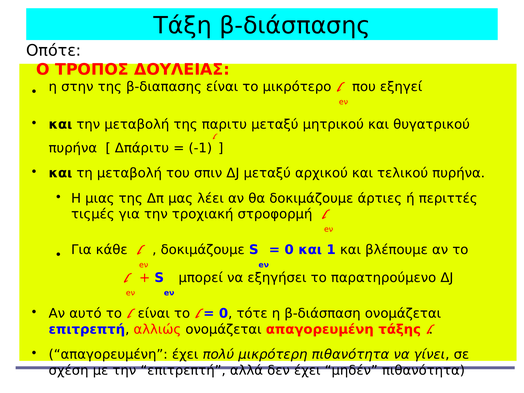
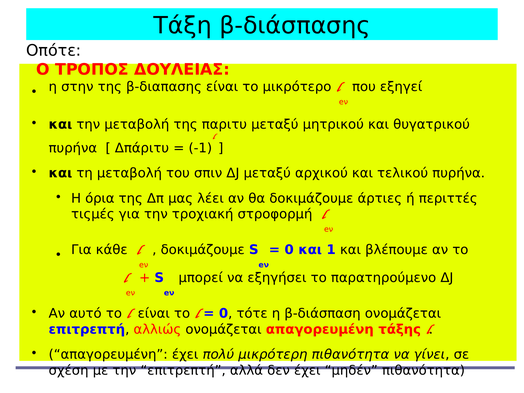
μιας: μιας -> όρια
